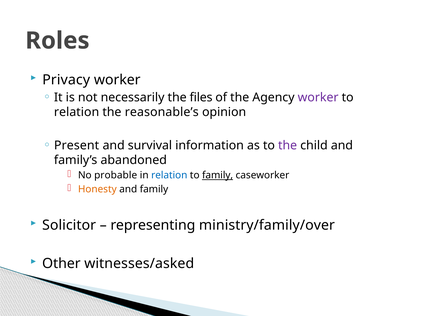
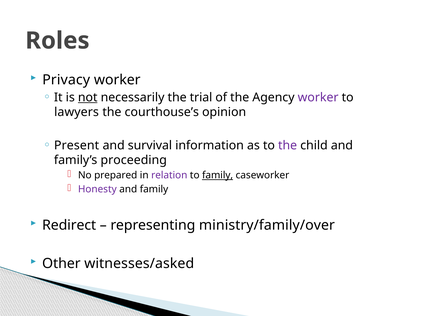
not underline: none -> present
files: files -> trial
relation at (77, 112): relation -> lawyers
reasonable’s: reasonable’s -> courthouse’s
abandoned: abandoned -> proceeding
probable: probable -> prepared
relation at (169, 176) colour: blue -> purple
Honesty colour: orange -> purple
Solicitor: Solicitor -> Redirect
